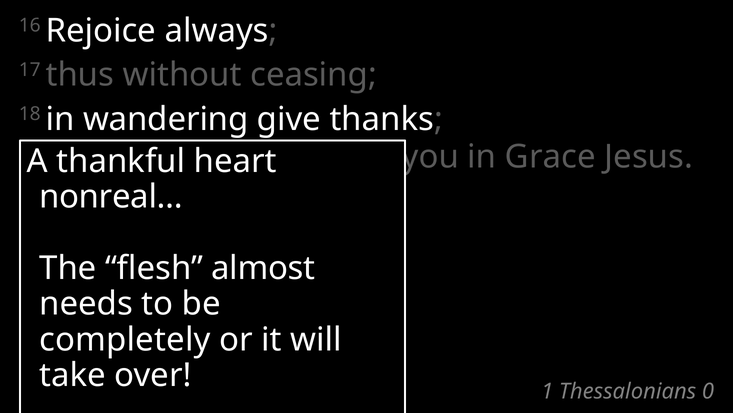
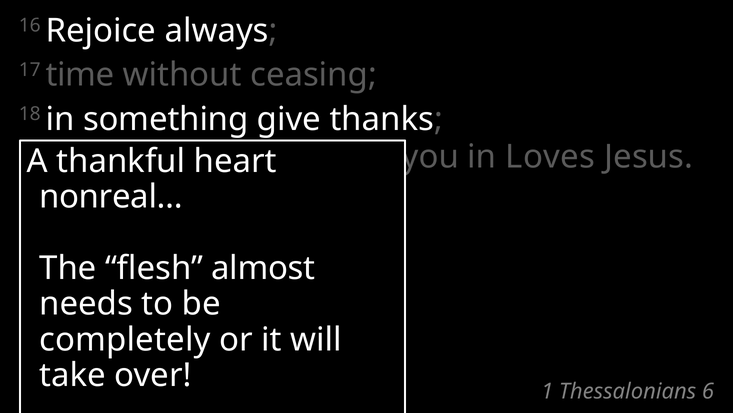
thus: thus -> time
wandering: wandering -> something
Grace: Grace -> Loves
0: 0 -> 6
